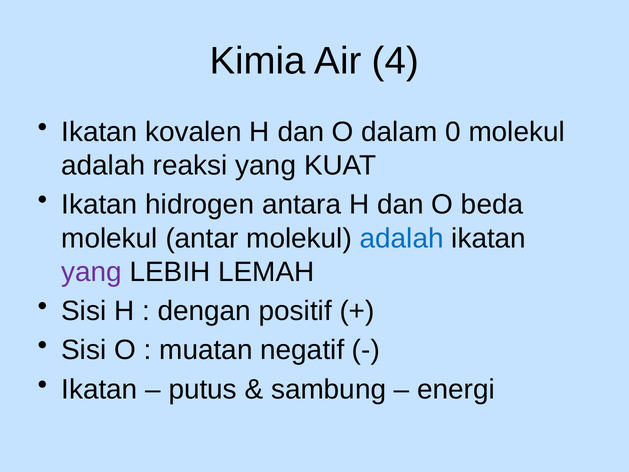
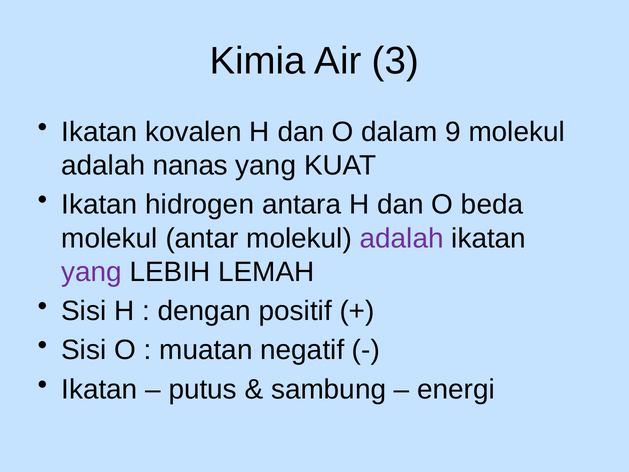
4: 4 -> 3
0: 0 -> 9
reaksi: reaksi -> nanas
adalah at (402, 238) colour: blue -> purple
